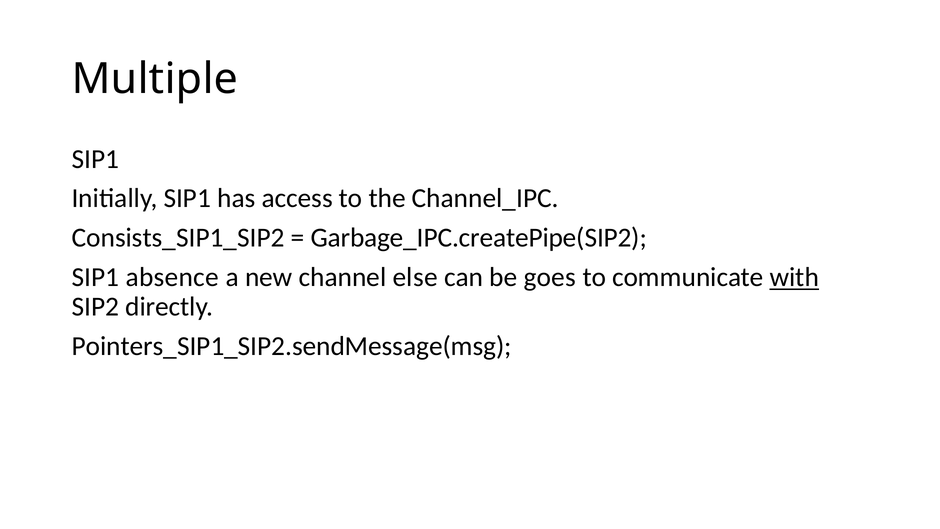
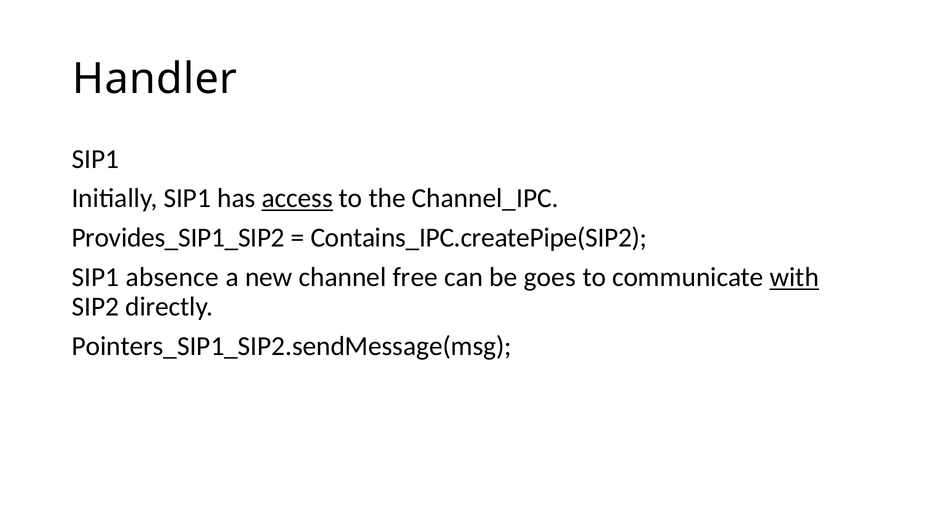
Multiple: Multiple -> Handler
access underline: none -> present
Consists_SIP1_SIP2: Consists_SIP1_SIP2 -> Provides_SIP1_SIP2
Garbage_IPC.createPipe(SIP2: Garbage_IPC.createPipe(SIP2 -> Contains_IPC.createPipe(SIP2
else: else -> free
